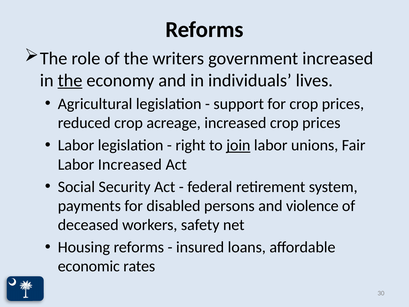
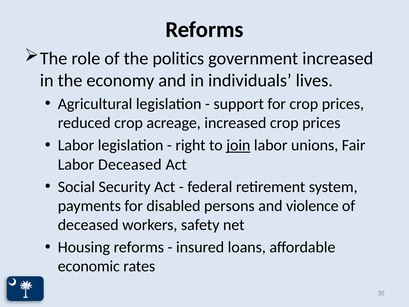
writers: writers -> politics
the at (70, 80) underline: present -> none
Labor Increased: Increased -> Deceased
